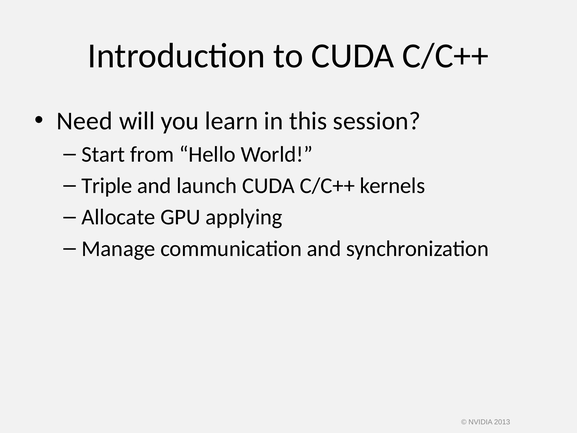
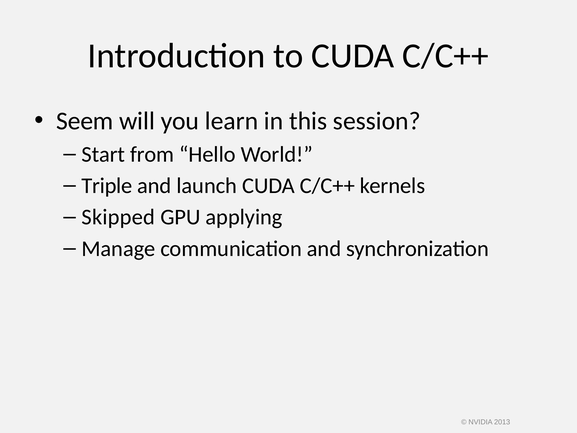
Need: Need -> Seem
Allocate: Allocate -> Skipped
